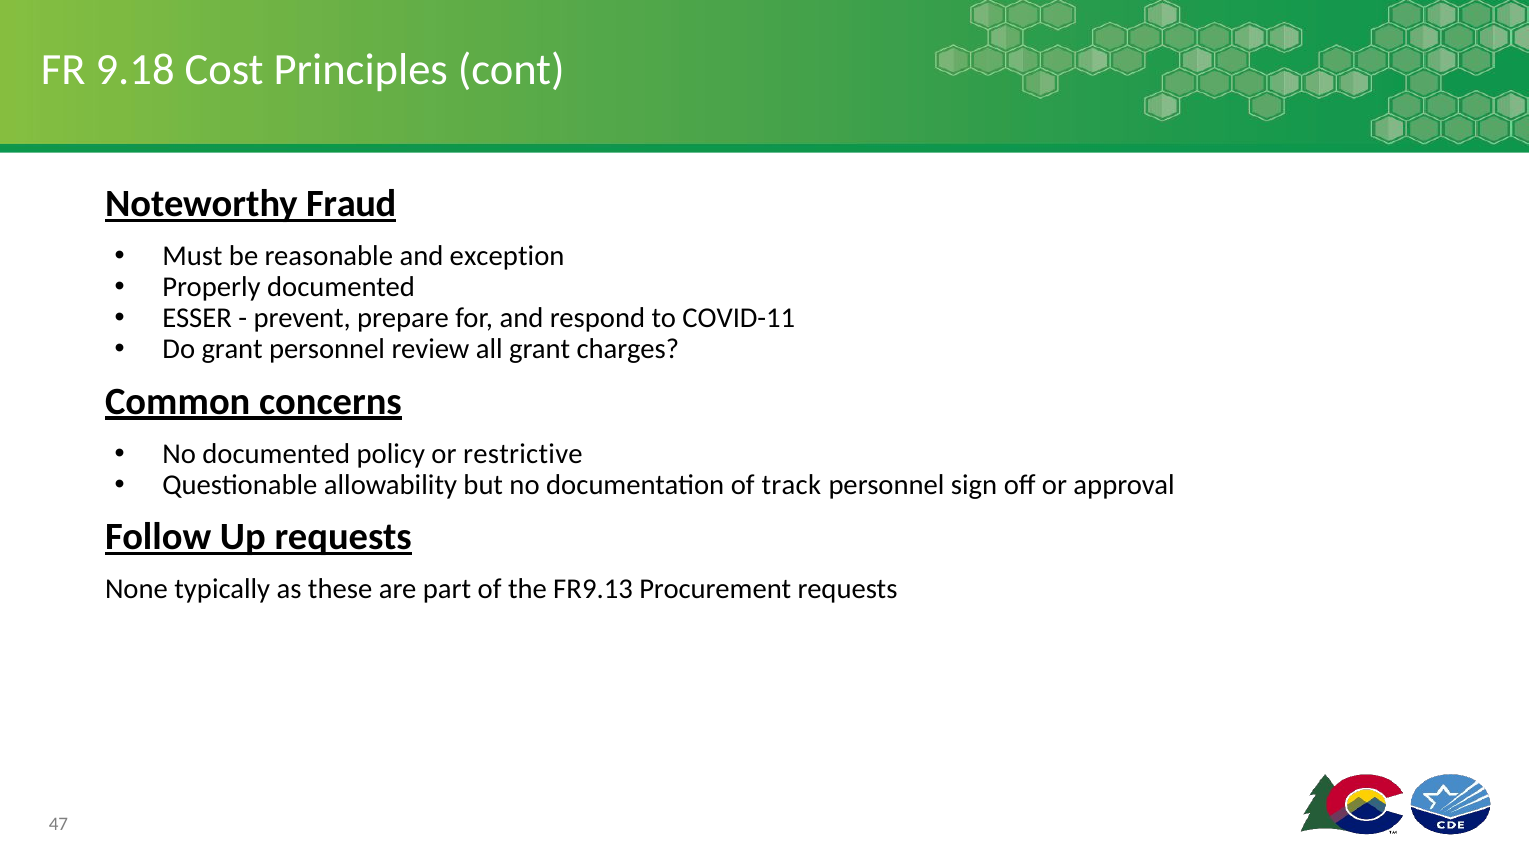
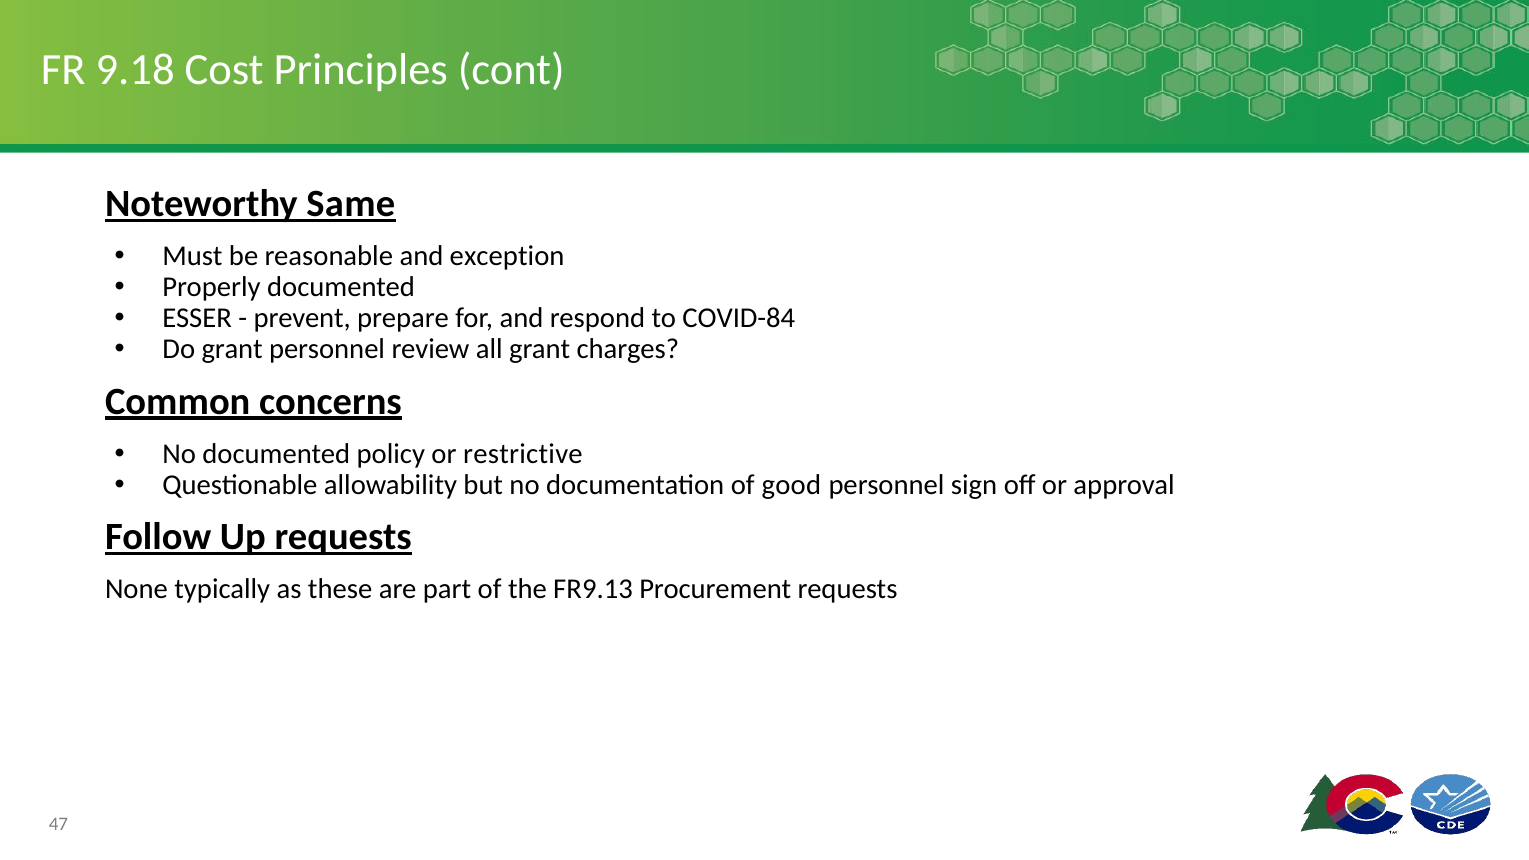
Fraud: Fraud -> Same
COVID-11: COVID-11 -> COVID-84
track: track -> good
